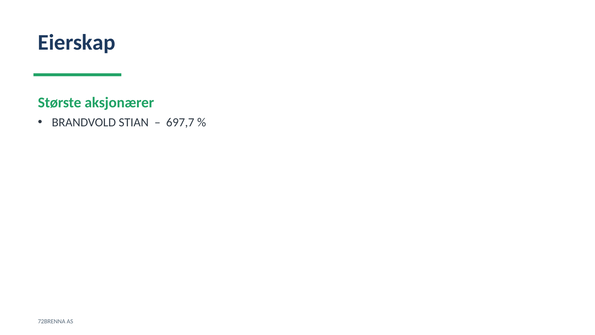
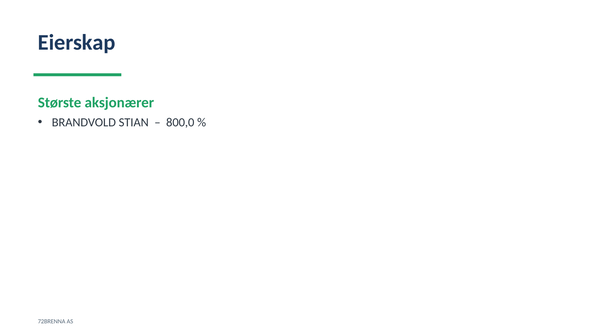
697,7: 697,7 -> 800,0
